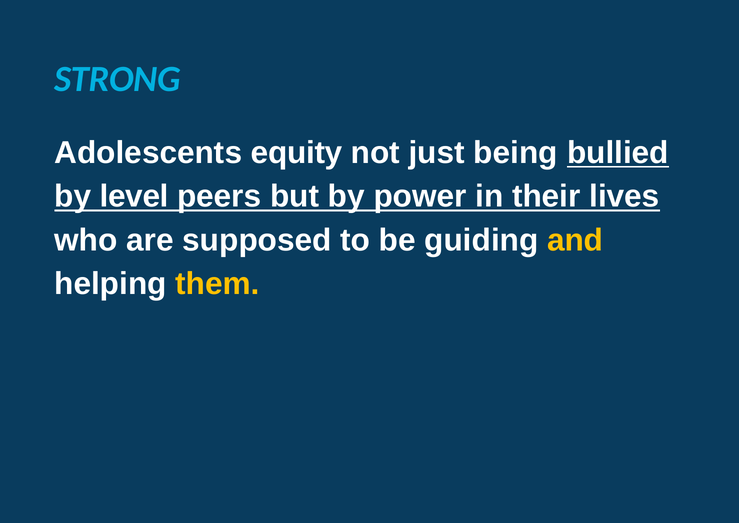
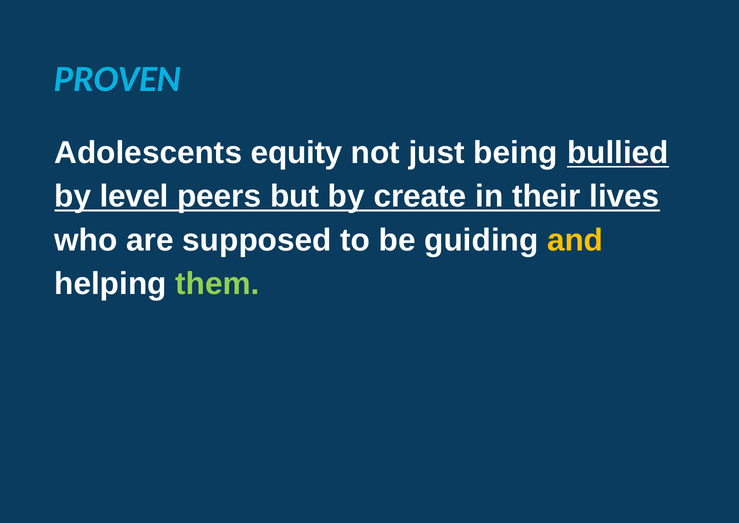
STRONG: STRONG -> PROVEN
power: power -> create
them colour: yellow -> light green
